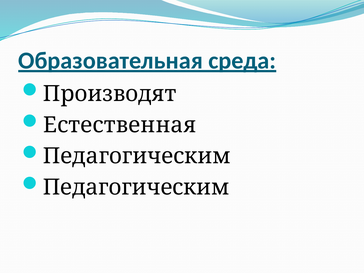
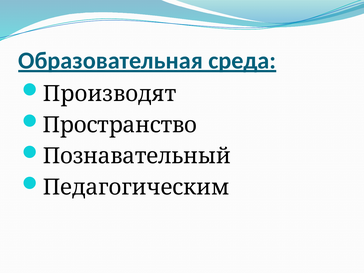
Естественная: Естественная -> Пространство
Педагогическим at (137, 156): Педагогическим -> Познавательный
